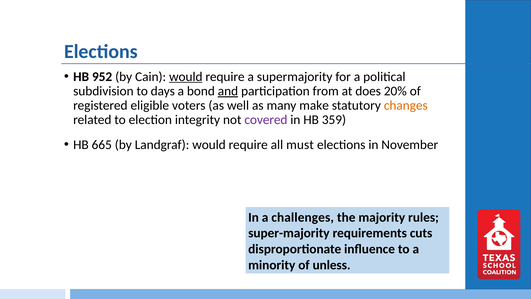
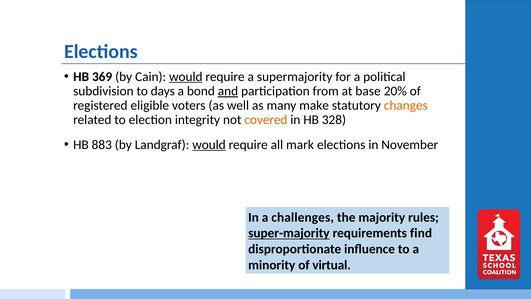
952: 952 -> 369
does: does -> base
covered colour: purple -> orange
359: 359 -> 328
665: 665 -> 883
would at (209, 144) underline: none -> present
must: must -> mark
super-majority underline: none -> present
cuts: cuts -> find
unless: unless -> virtual
